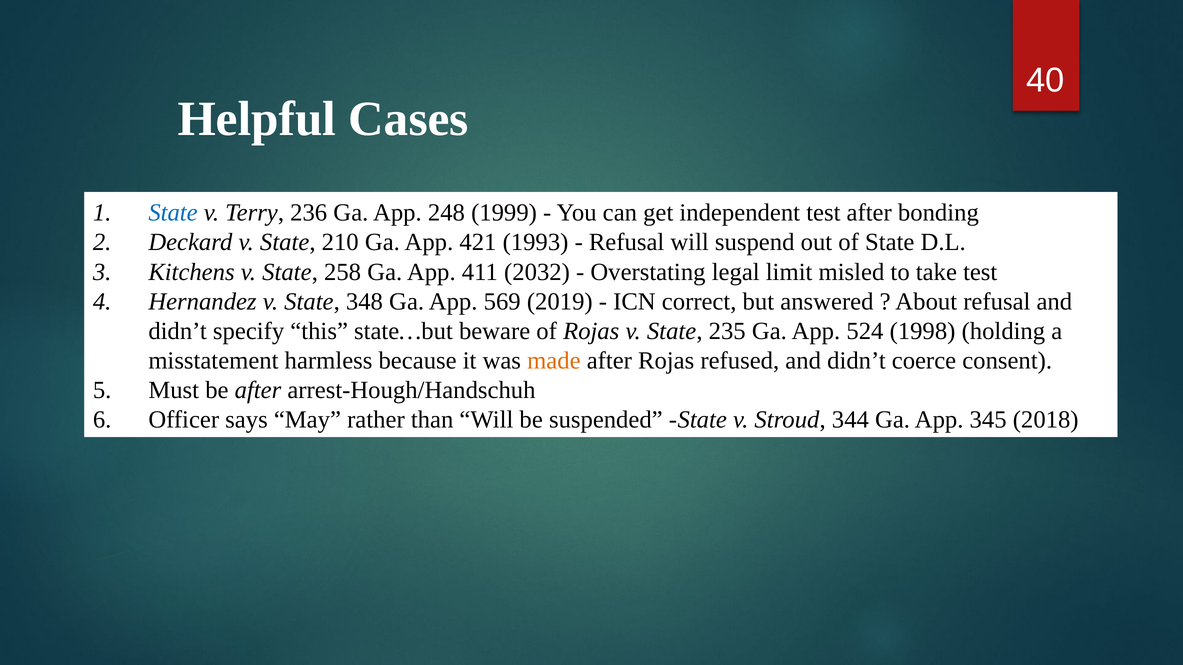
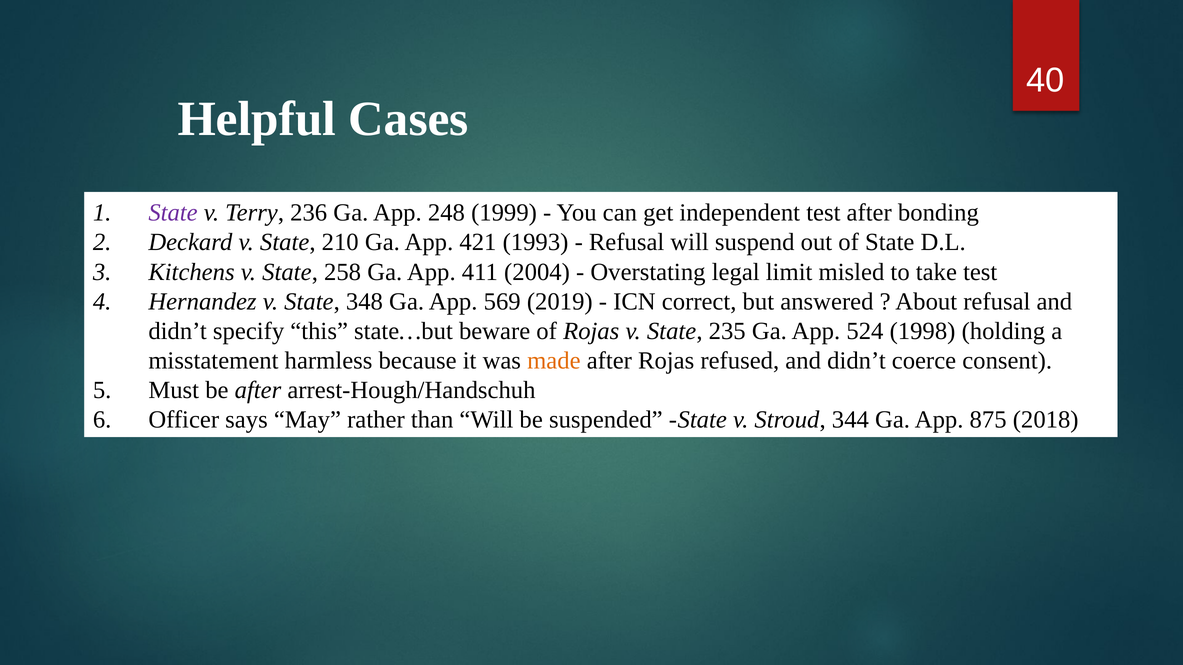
State at (173, 213) colour: blue -> purple
2032: 2032 -> 2004
345: 345 -> 875
